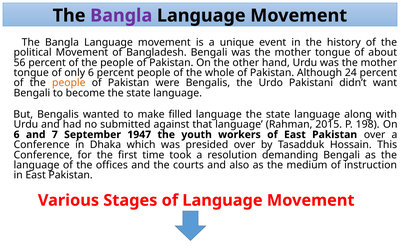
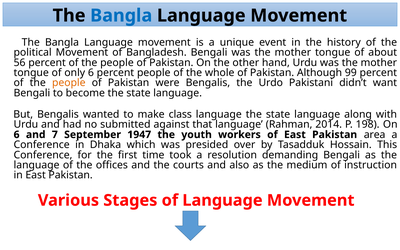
Bangla at (121, 16) colour: purple -> blue
24: 24 -> 99
filled: filled -> class
2015: 2015 -> 2014
Pakistan over: over -> area
